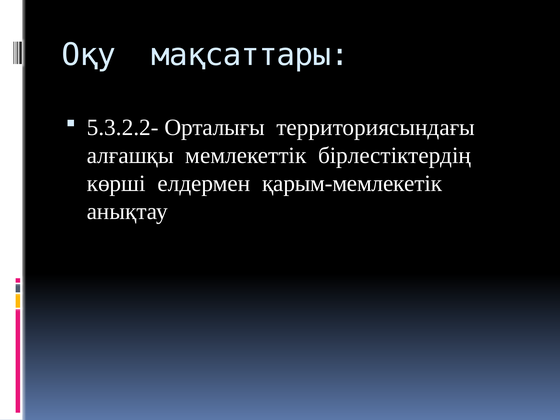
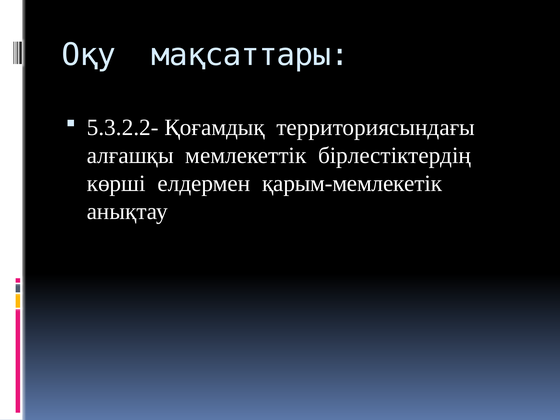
Орталығы: Орталығы -> Қоғамдық
